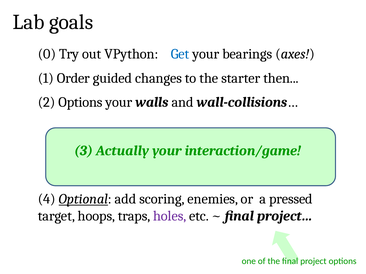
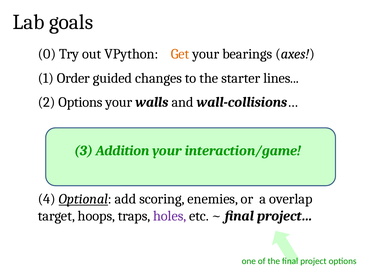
Get colour: blue -> orange
then: then -> lines
Actually: Actually -> Addition
pressed: pressed -> overlap
